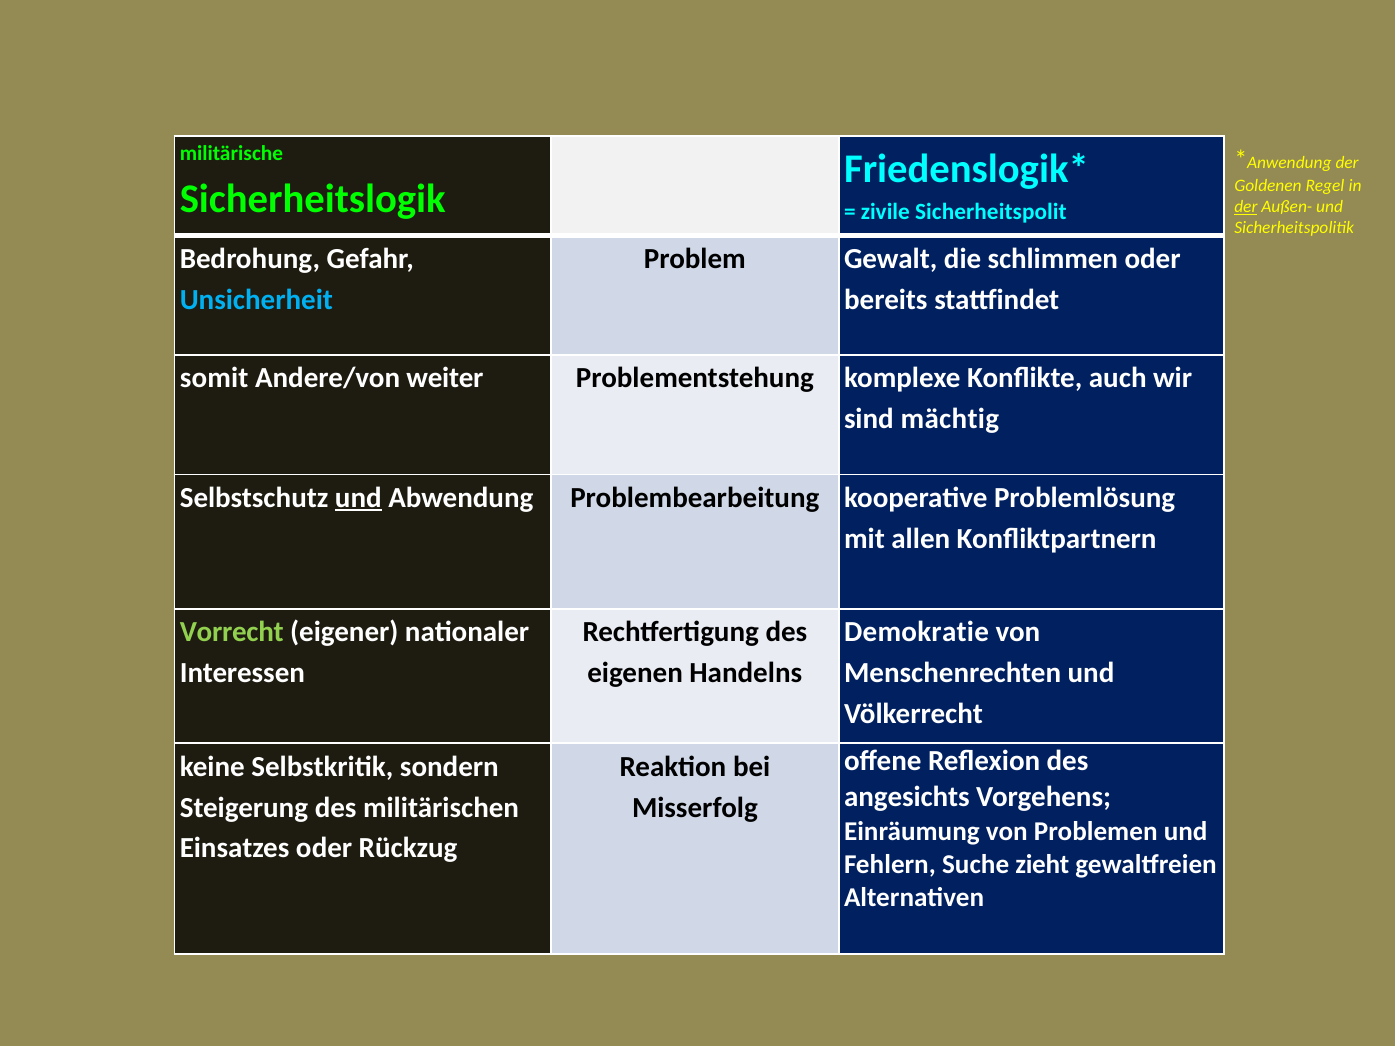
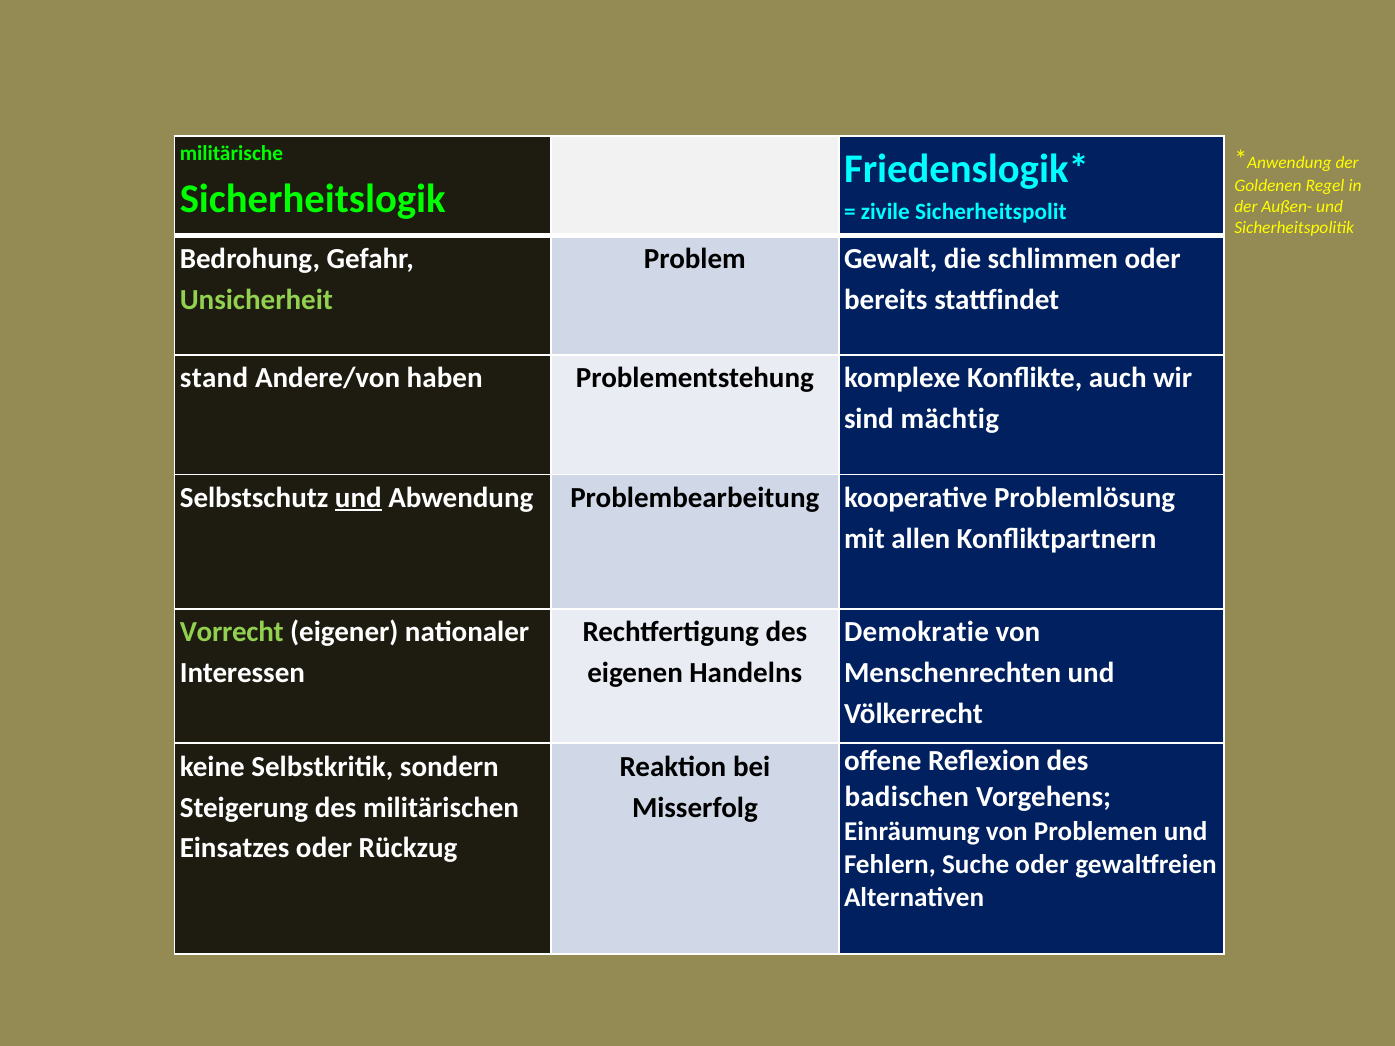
der at (1246, 207) underline: present -> none
Unsicherheit colour: light blue -> light green
somit: somit -> stand
weiter: weiter -> haben
angesichts: angesichts -> badischen
Suche zieht: zieht -> oder
